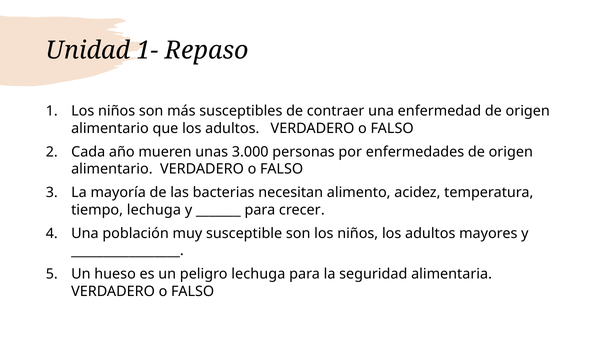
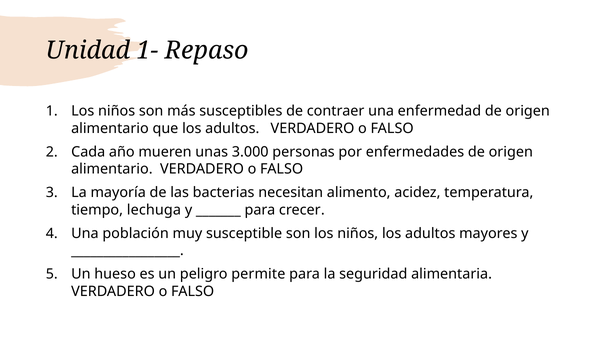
peligro lechuga: lechuga -> permite
